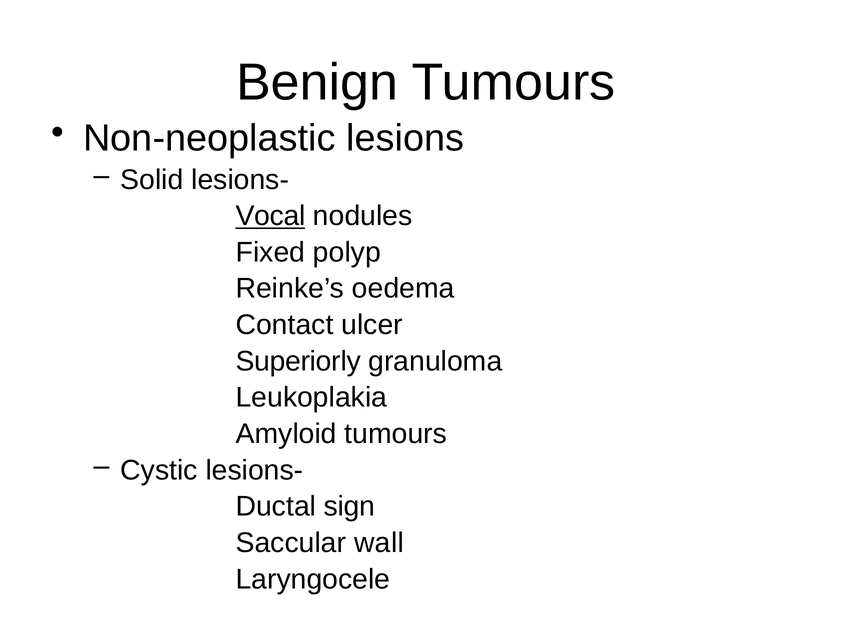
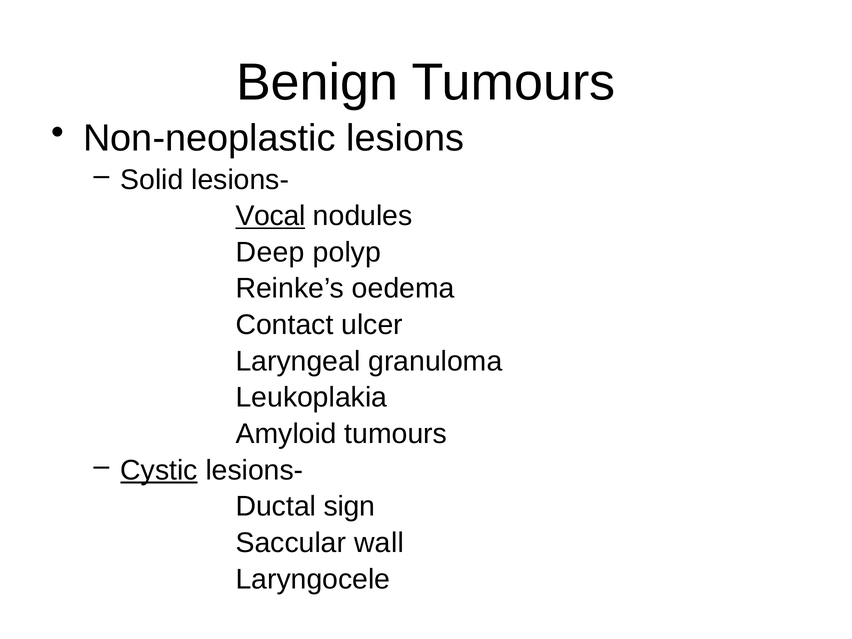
Fixed: Fixed -> Deep
Superiorly: Superiorly -> Laryngeal
Cystic underline: none -> present
